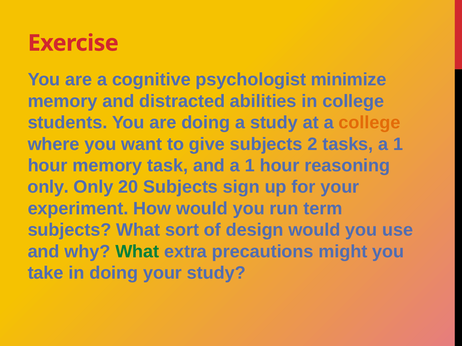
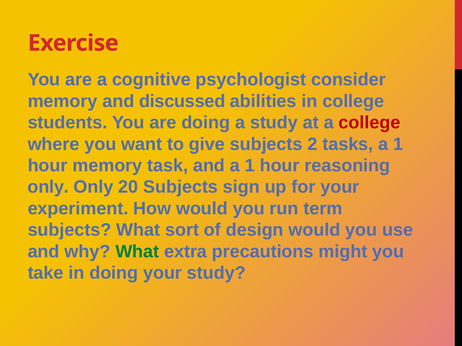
minimize: minimize -> consider
distracted: distracted -> discussed
college at (370, 123) colour: orange -> red
